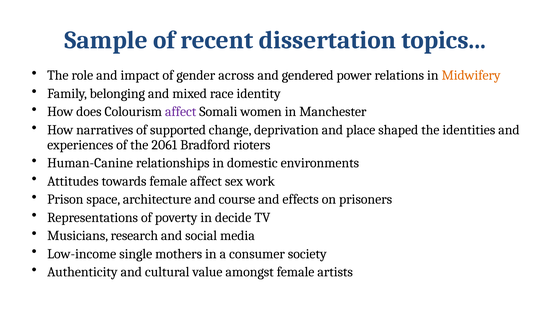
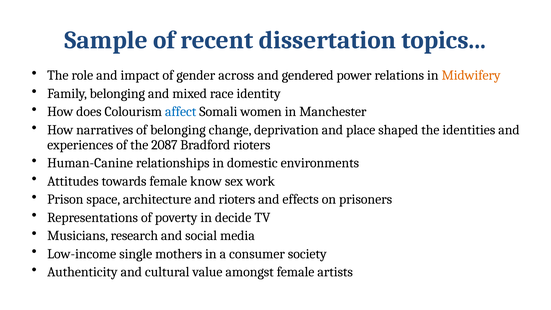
affect at (181, 112) colour: purple -> blue
of supported: supported -> belonging
2061: 2061 -> 2087
female affect: affect -> know
and course: course -> rioters
